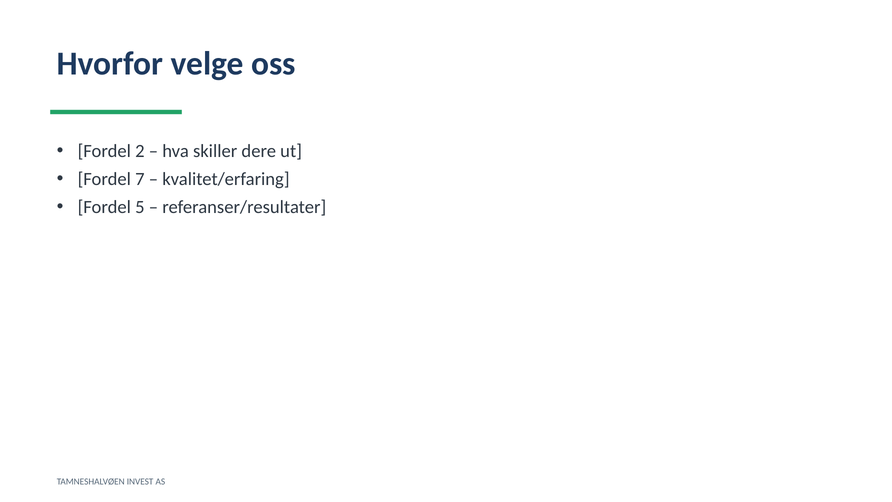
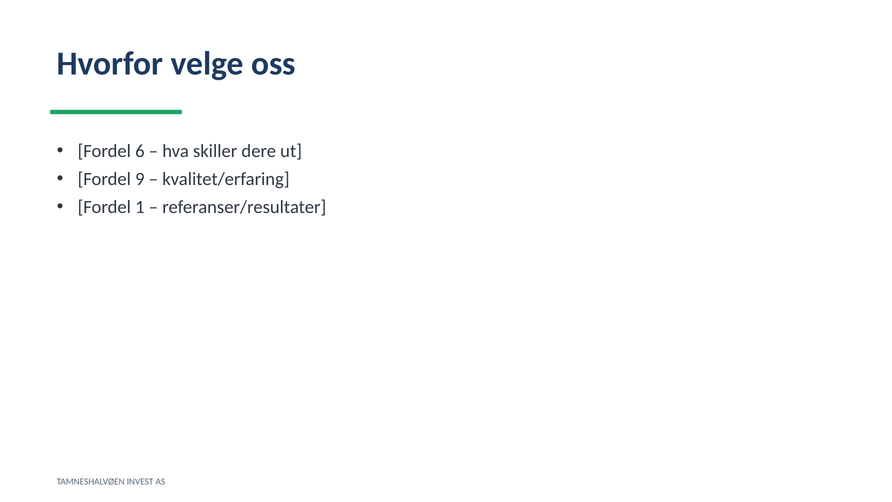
2: 2 -> 6
7: 7 -> 9
5: 5 -> 1
